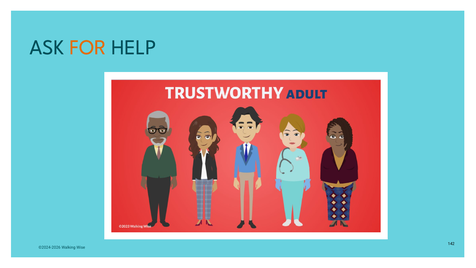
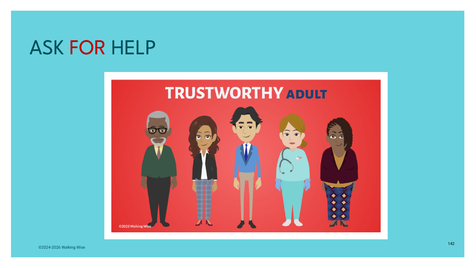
FOR colour: orange -> red
